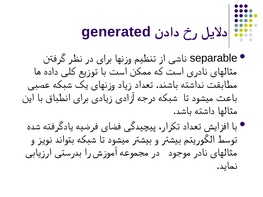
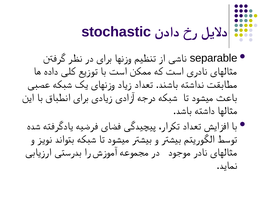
generated: generated -> stochastic
